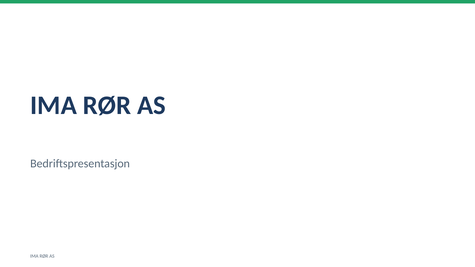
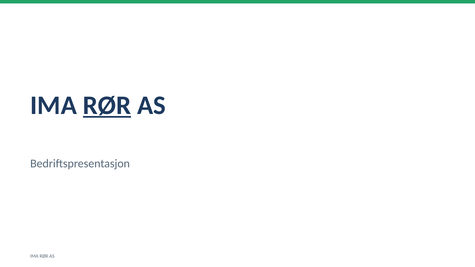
RØR at (107, 105) underline: none -> present
